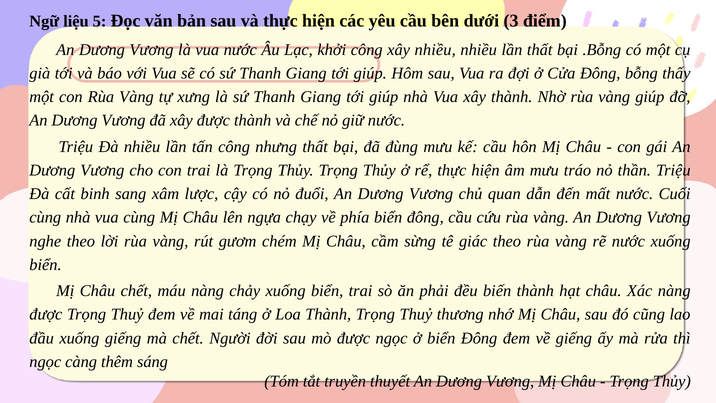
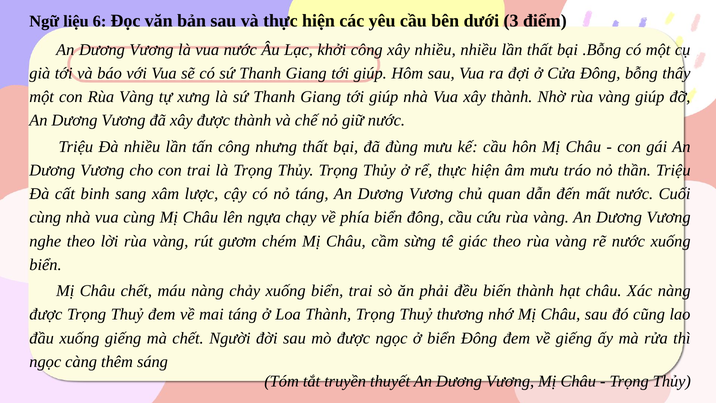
5: 5 -> 6
nỏ đuổi: đuổi -> táng
